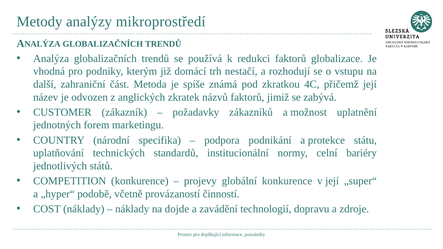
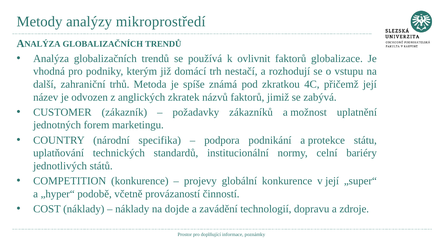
redukci: redukci -> ovlivnit
část: část -> trhů
